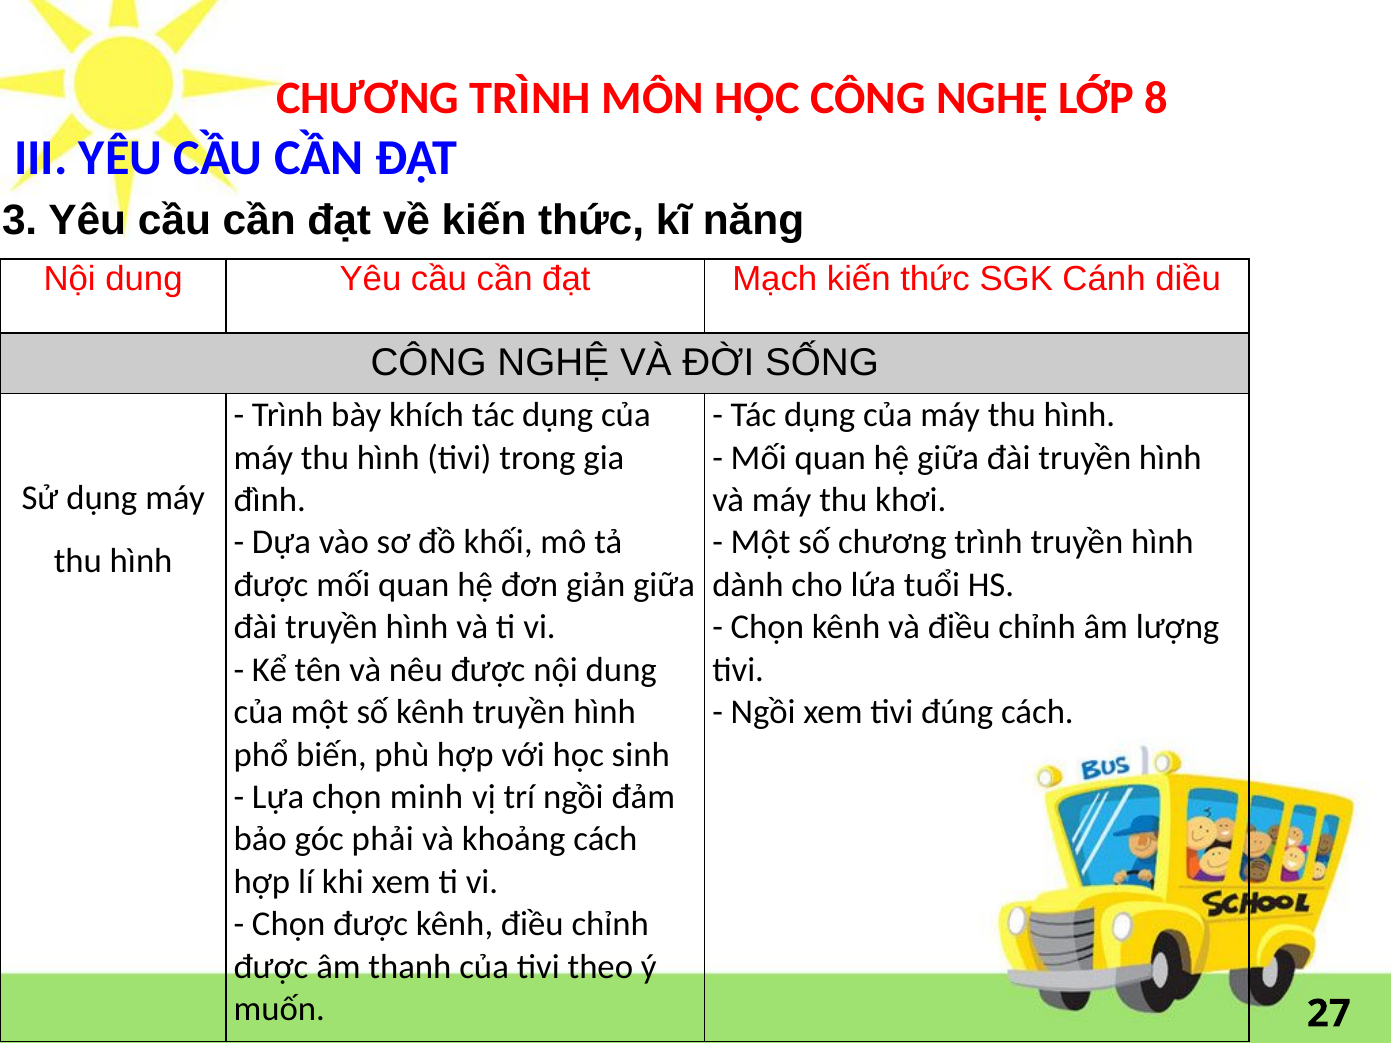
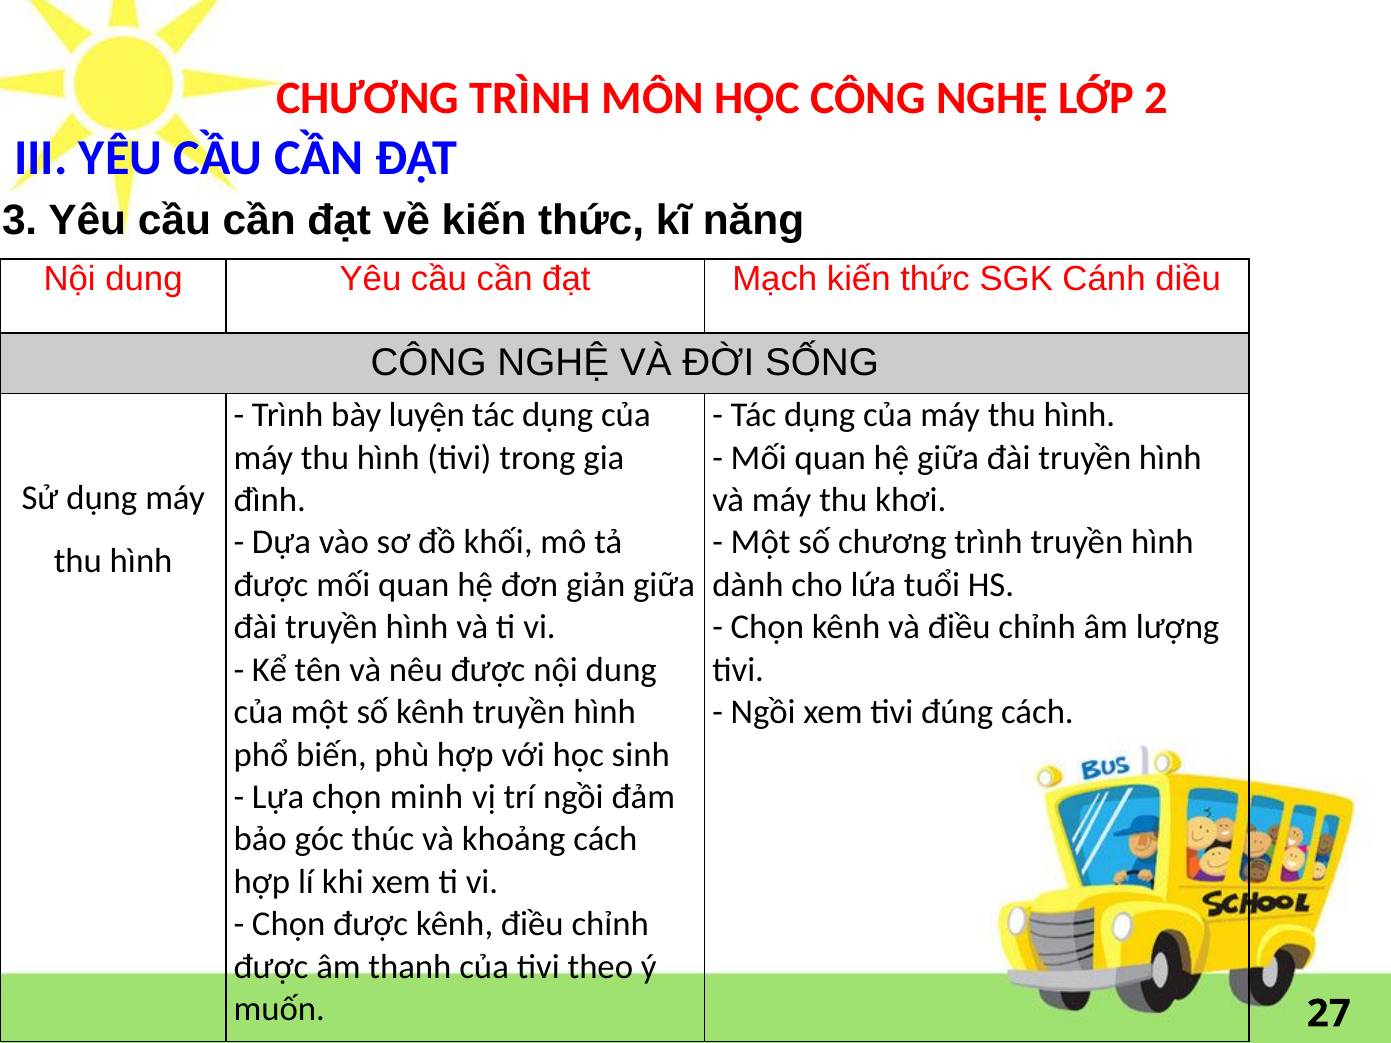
8: 8 -> 2
khích: khích -> luyện
phải: phải -> thúc
